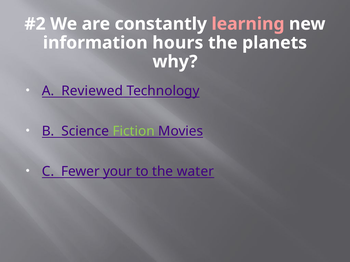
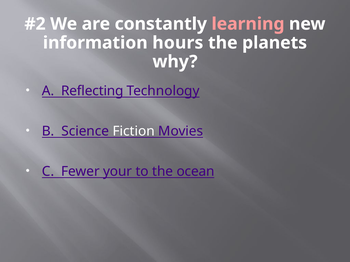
Reviewed: Reviewed -> Reflecting
Fiction colour: light green -> white
water: water -> ocean
